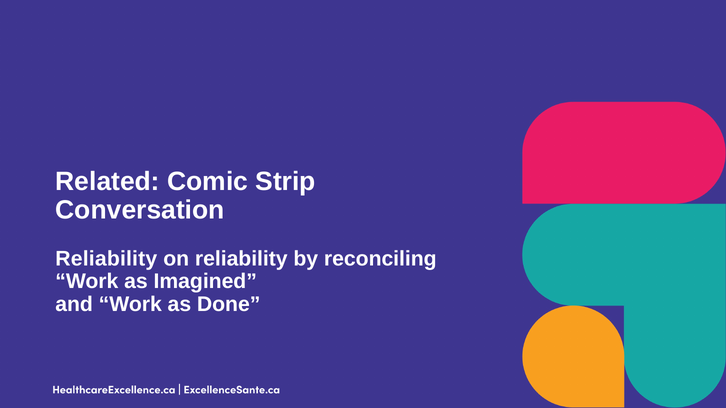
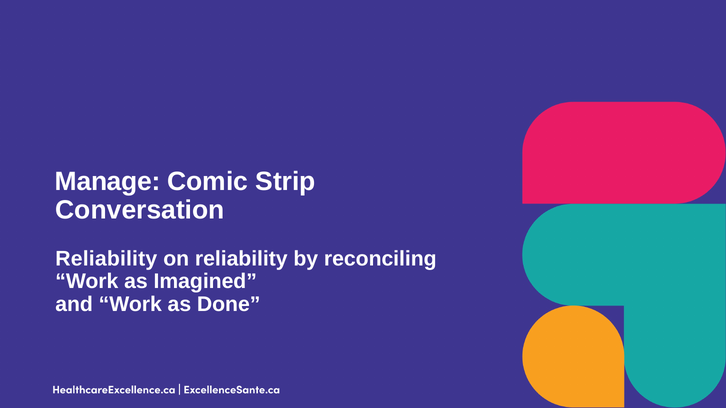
Related: Related -> Manage
